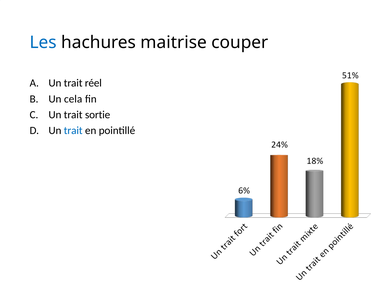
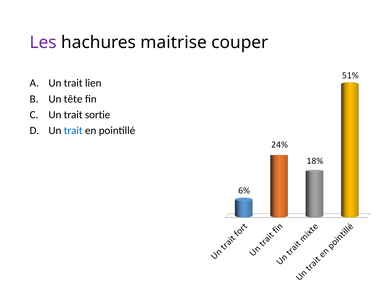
Les colour: blue -> purple
réel: réel -> lien
cela: cela -> tête
